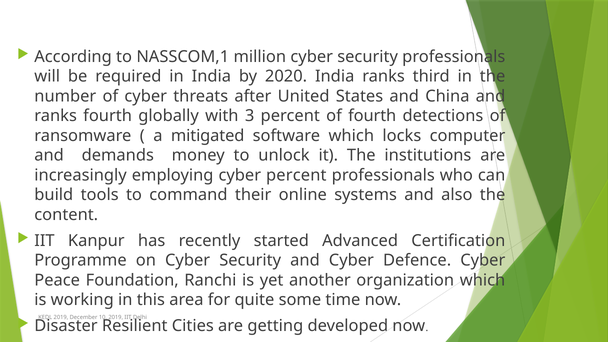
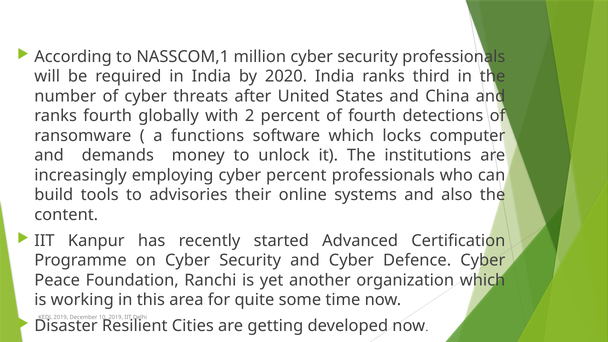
3: 3 -> 2
mitigated: mitigated -> functions
command: command -> advisories
